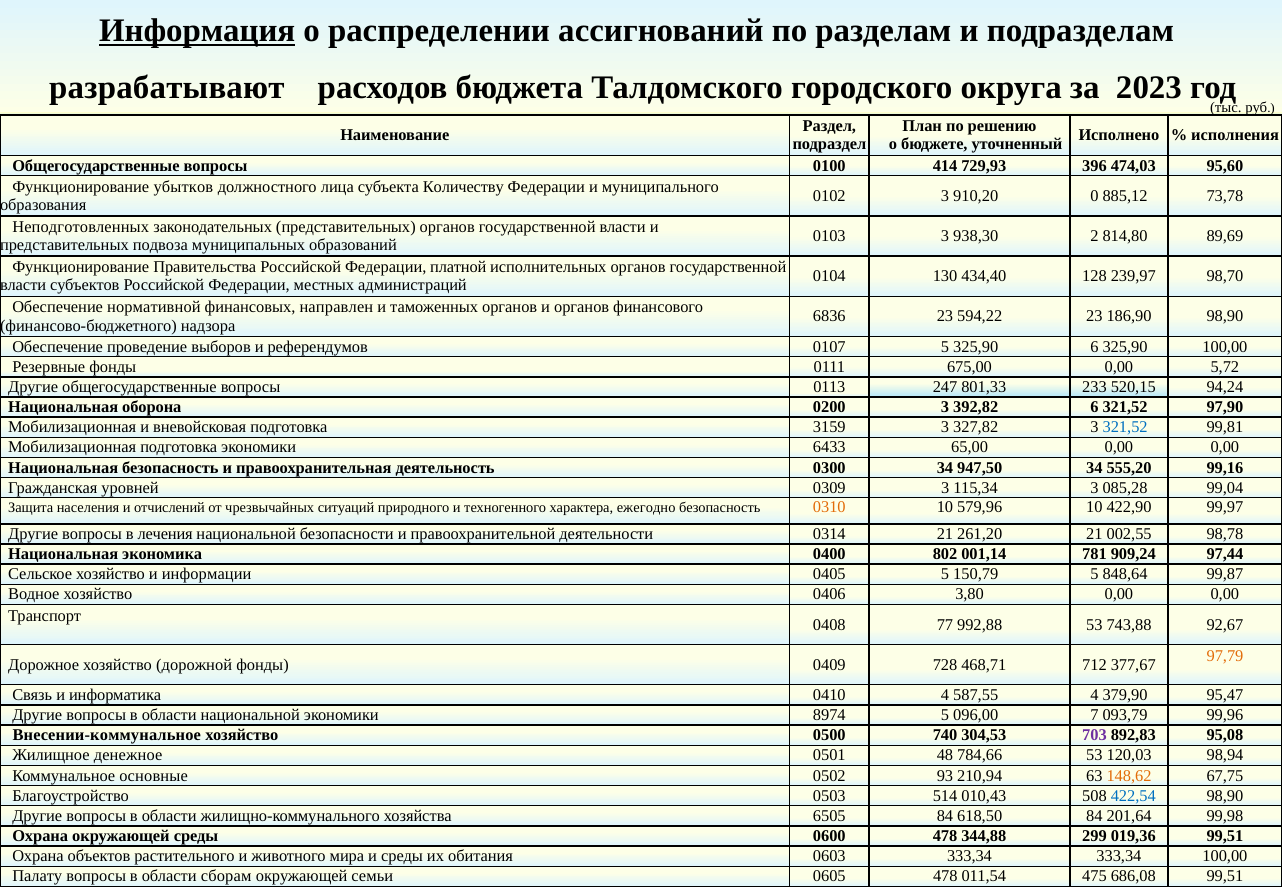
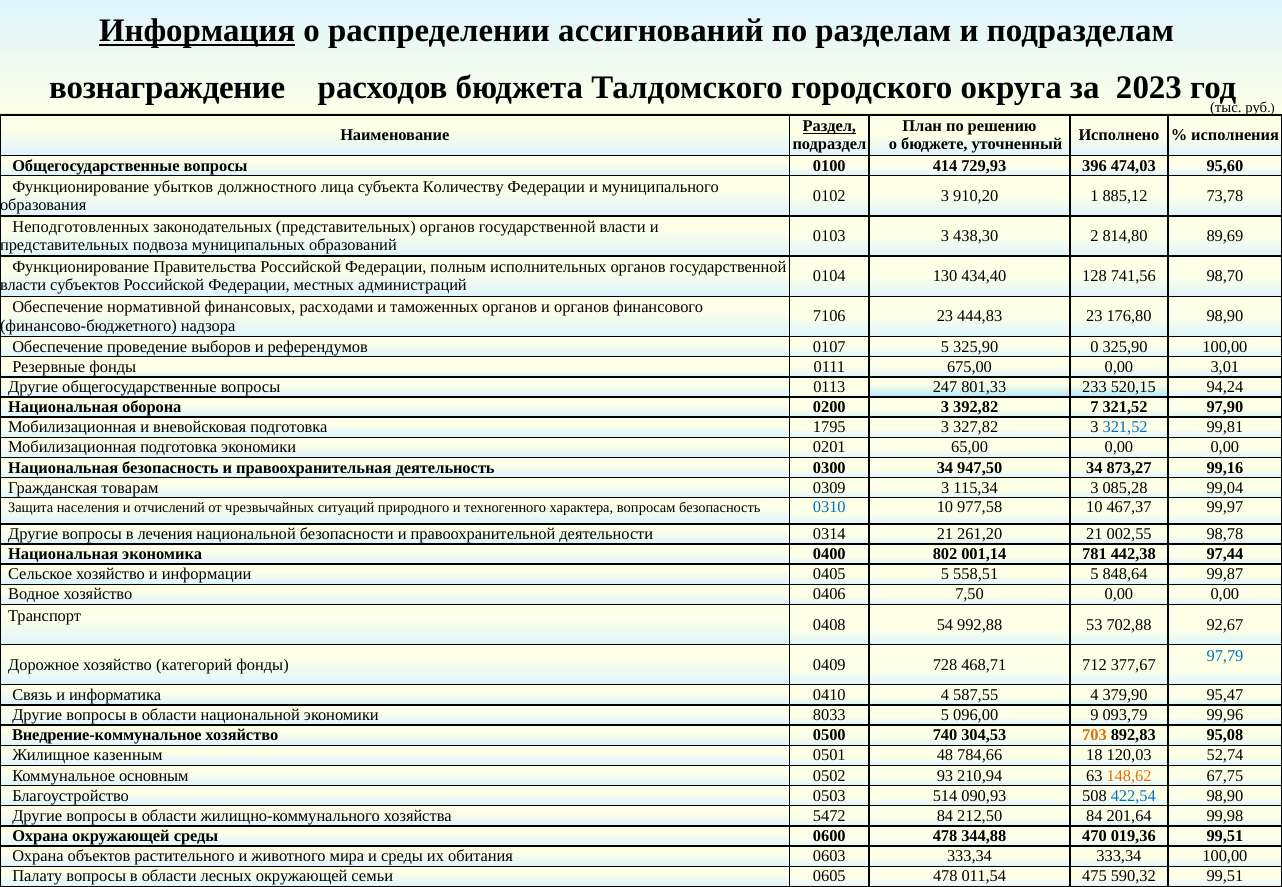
разрабатывают: разрабатывают -> вознаграждение
Раздел underline: none -> present
0: 0 -> 1
938,30: 938,30 -> 438,30
платной: платной -> полным
239,97: 239,97 -> 741,56
направлен: направлен -> расходами
6836: 6836 -> 7106
594,22: 594,22 -> 444,83
186,90: 186,90 -> 176,80
325,90 6: 6 -> 0
5,72: 5,72 -> 3,01
392,82 6: 6 -> 7
3159: 3159 -> 1795
6433: 6433 -> 0201
555,20: 555,20 -> 873,27
уровней: уровней -> товарам
ежегодно: ежегодно -> вопросам
0310 colour: orange -> blue
579,96: 579,96 -> 977,58
422,90: 422,90 -> 467,37
909,24: 909,24 -> 442,38
150,79: 150,79 -> 558,51
3,80: 3,80 -> 7,50
77: 77 -> 54
743,88: 743,88 -> 702,88
97,79 colour: orange -> blue
дорожной: дорожной -> категорий
8974: 8974 -> 8033
7: 7 -> 9
Внесении-коммунальное: Внесении-коммунальное -> Внедрение-коммунальное
703 colour: purple -> orange
денежное: денежное -> казенным
784,66 53: 53 -> 18
98,94: 98,94 -> 52,74
основные: основные -> основным
010,43: 010,43 -> 090,93
6505: 6505 -> 5472
618,50: 618,50 -> 212,50
299: 299 -> 470
сборам: сборам -> лесных
686,08: 686,08 -> 590,32
